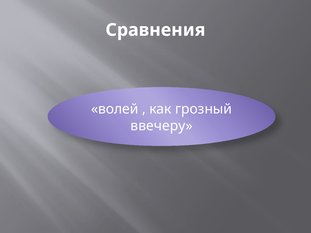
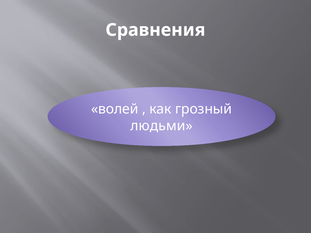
ввечеру: ввечеру -> людьми
